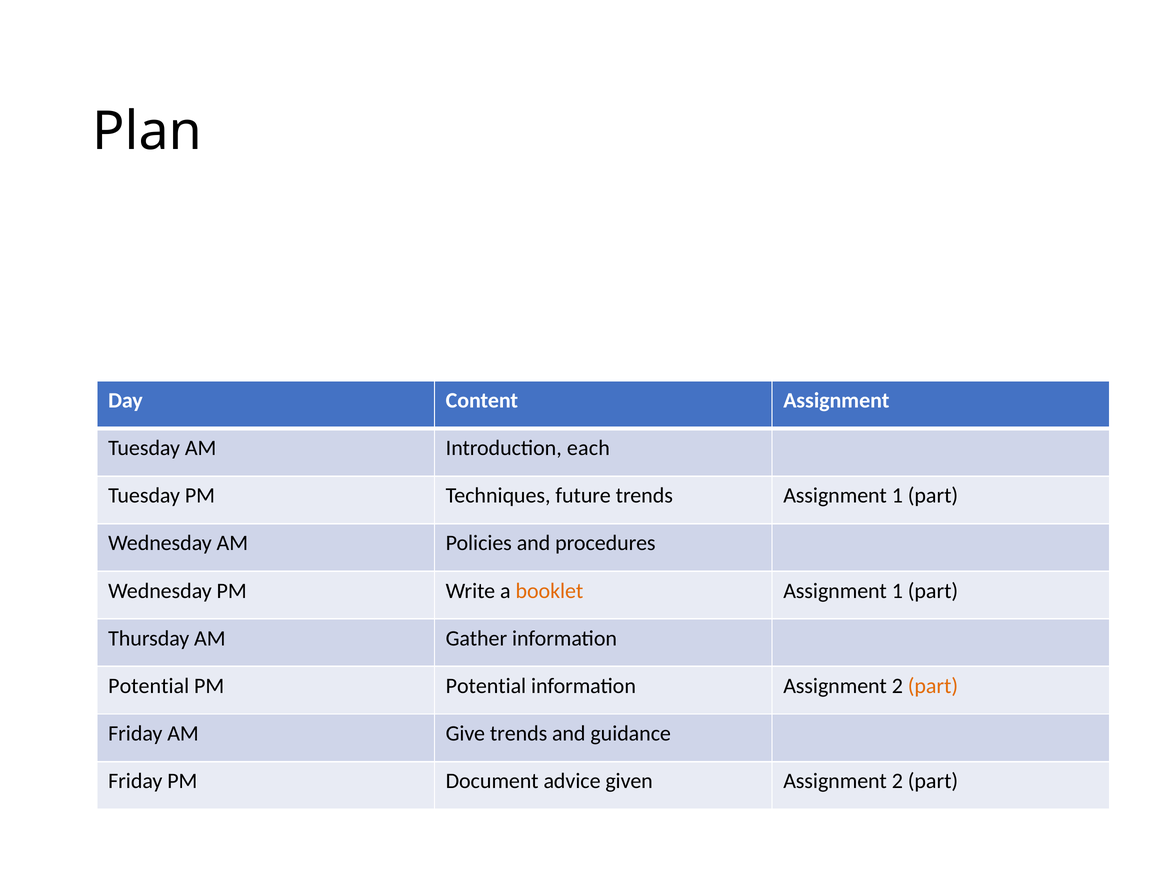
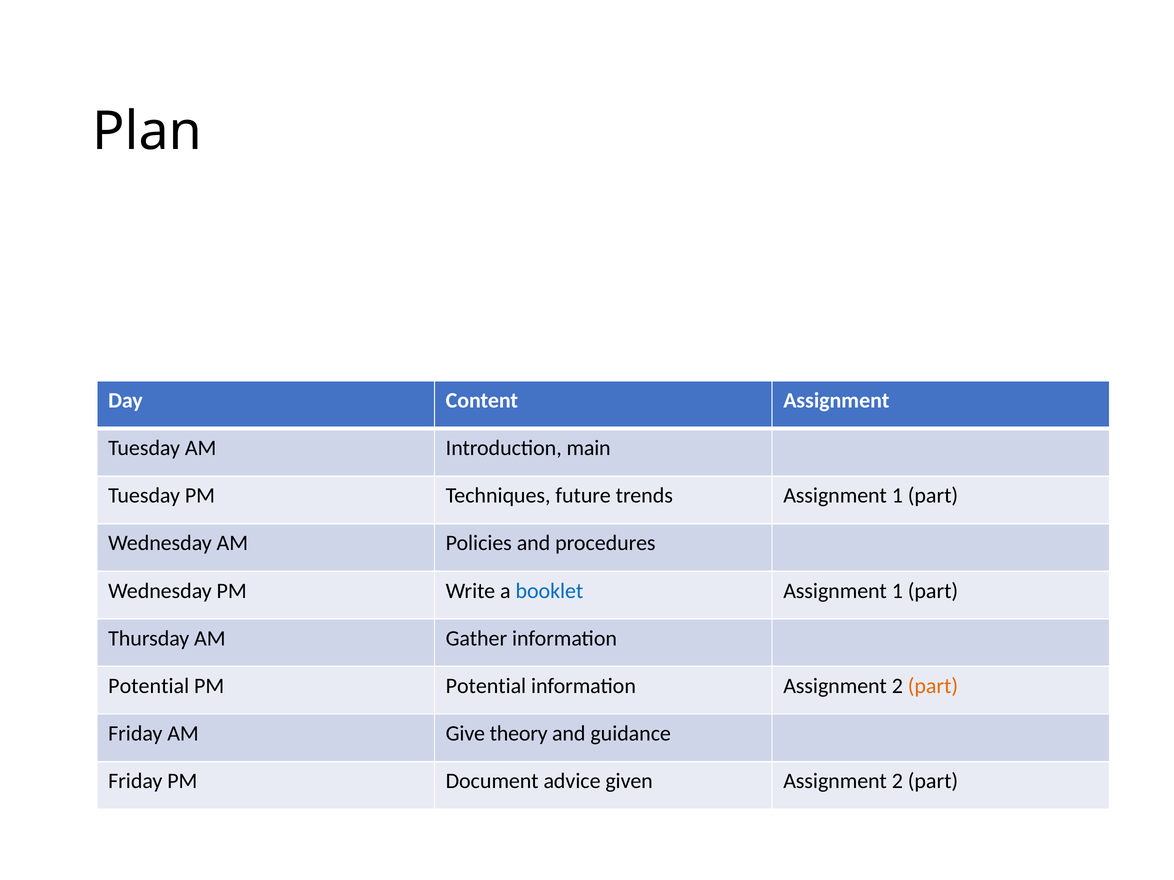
each: each -> main
booklet colour: orange -> blue
Give trends: trends -> theory
